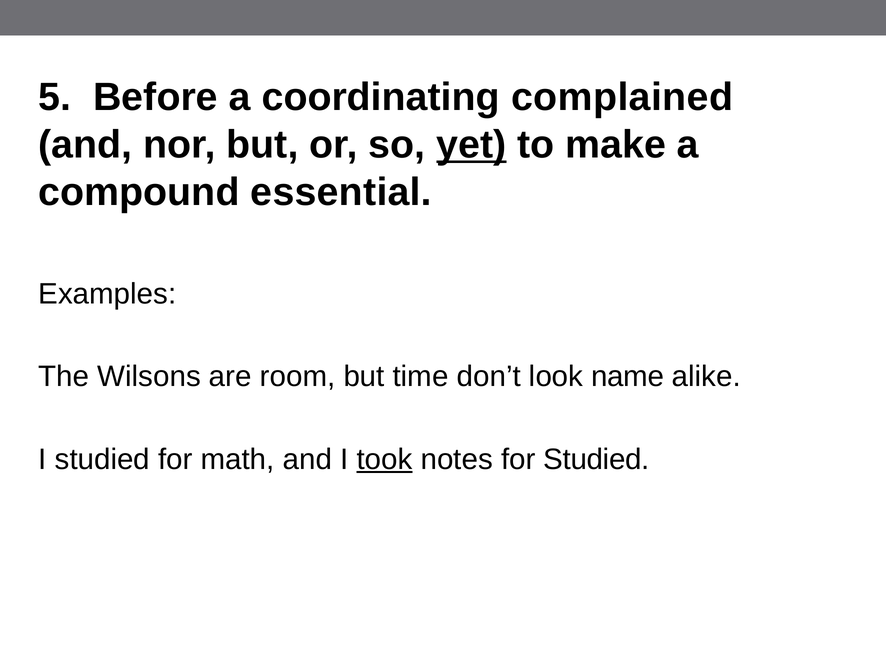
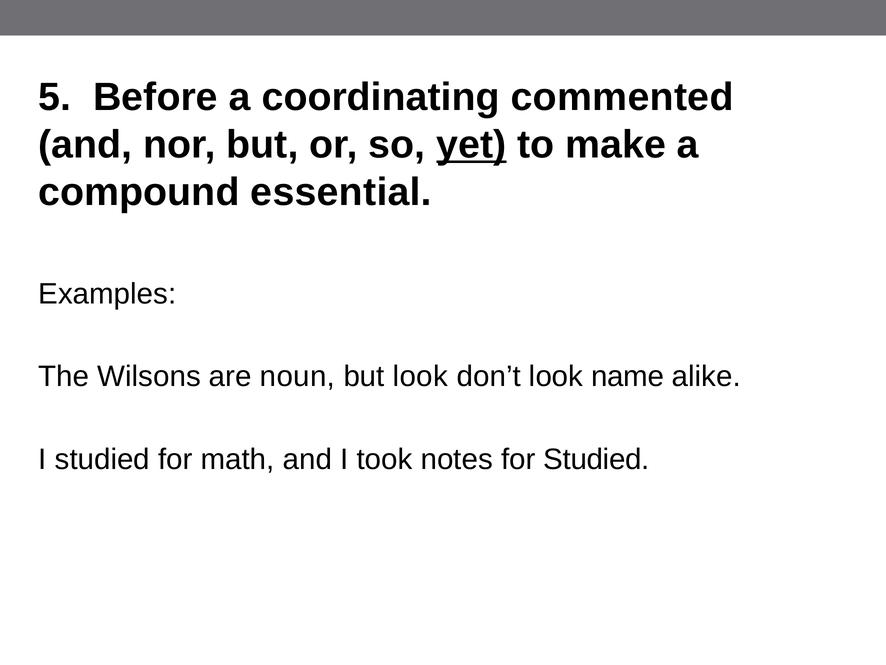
complained: complained -> commented
room: room -> noun
but time: time -> look
took underline: present -> none
